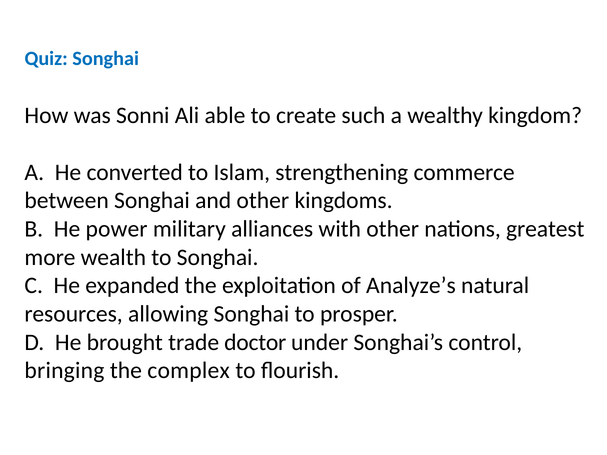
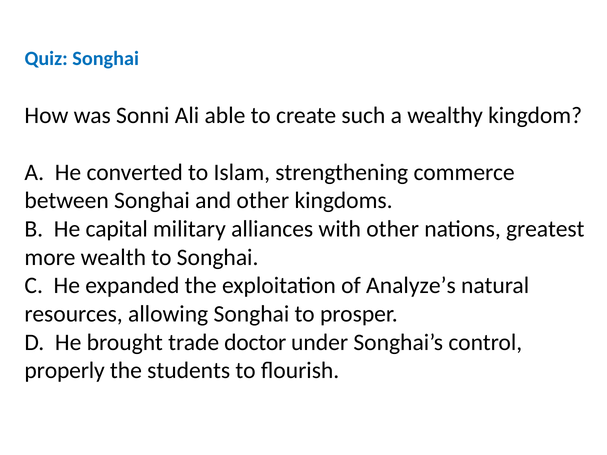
power: power -> capital
bringing: bringing -> properly
complex: complex -> students
